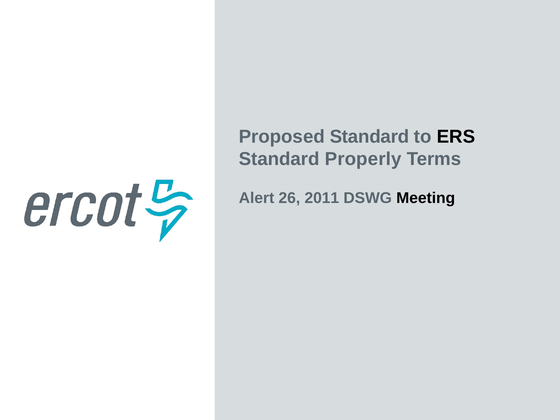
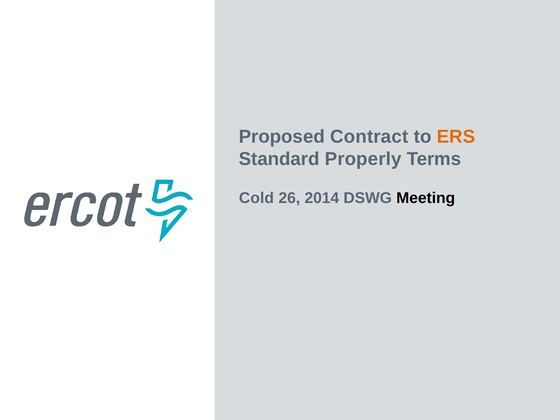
Proposed Standard: Standard -> Contract
ERS colour: black -> orange
Alert: Alert -> Cold
2011: 2011 -> 2014
